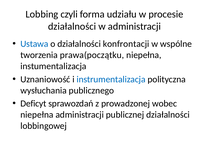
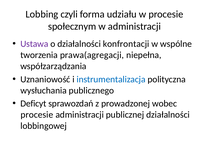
działalności at (72, 26): działalności -> społecznym
Ustawa colour: blue -> purple
prawa(początku: prawa(początku -> prawa(agregacji
instumentalizacja: instumentalizacja -> współzarządzania
niepełna at (37, 114): niepełna -> procesie
